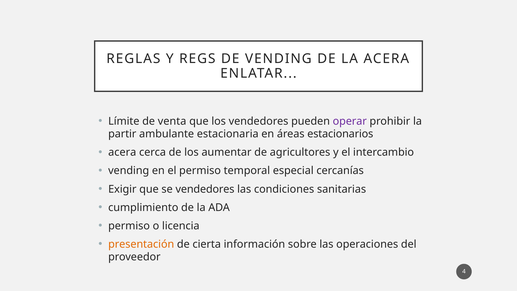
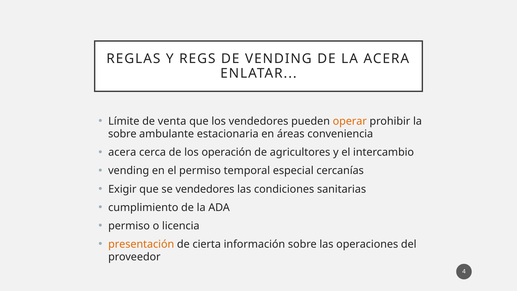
operar colour: purple -> orange
partir at (122, 134): partir -> sobre
estacionarios: estacionarios -> conveniencia
aumentar: aumentar -> operación
